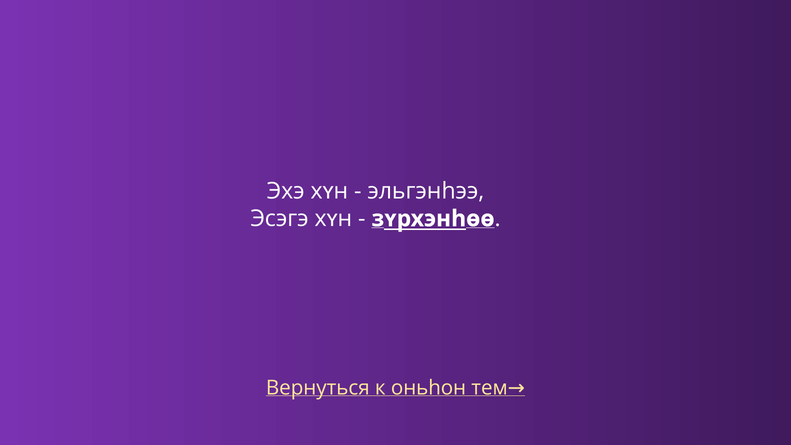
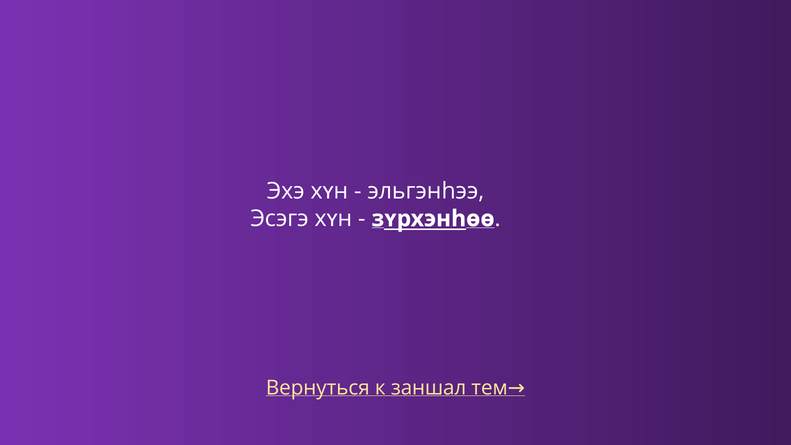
оньhон: оньhон -> заншал
